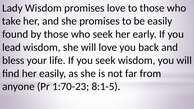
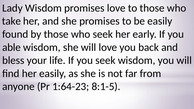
lead: lead -> able
1:70-23: 1:70-23 -> 1:64-23
